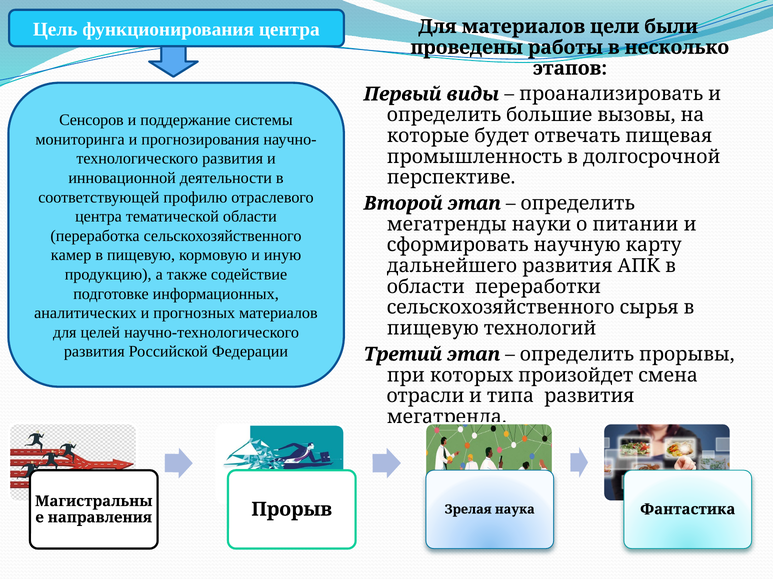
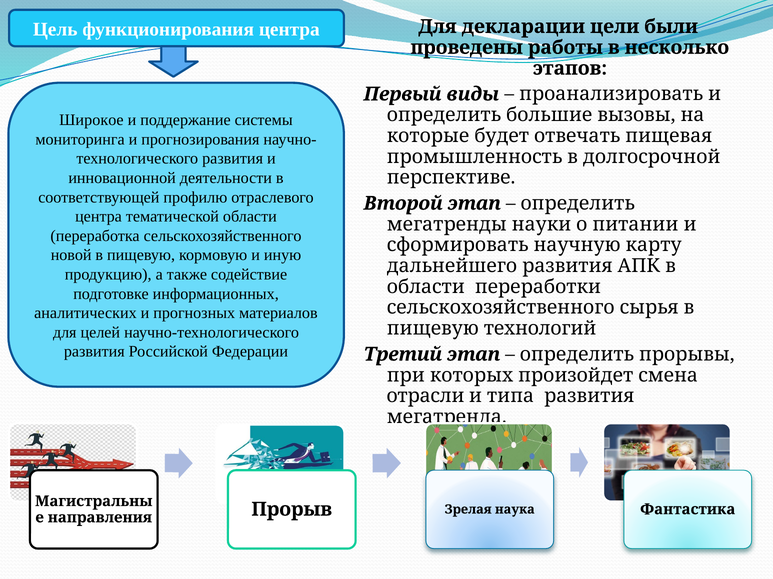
Для материалов: материалов -> декларации
Сенсоров: Сенсоров -> Широкое
камер: камер -> новой
